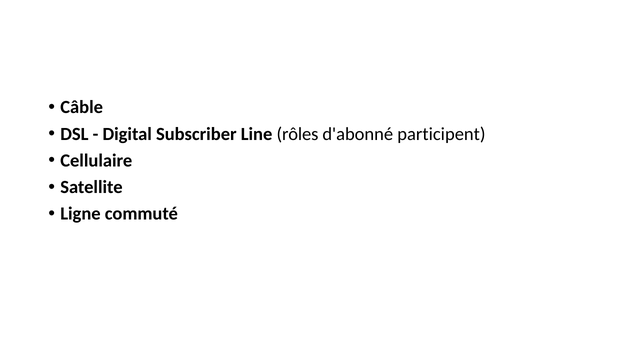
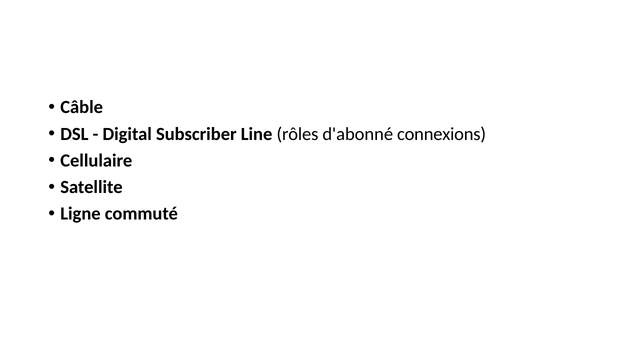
participent: participent -> connexions
